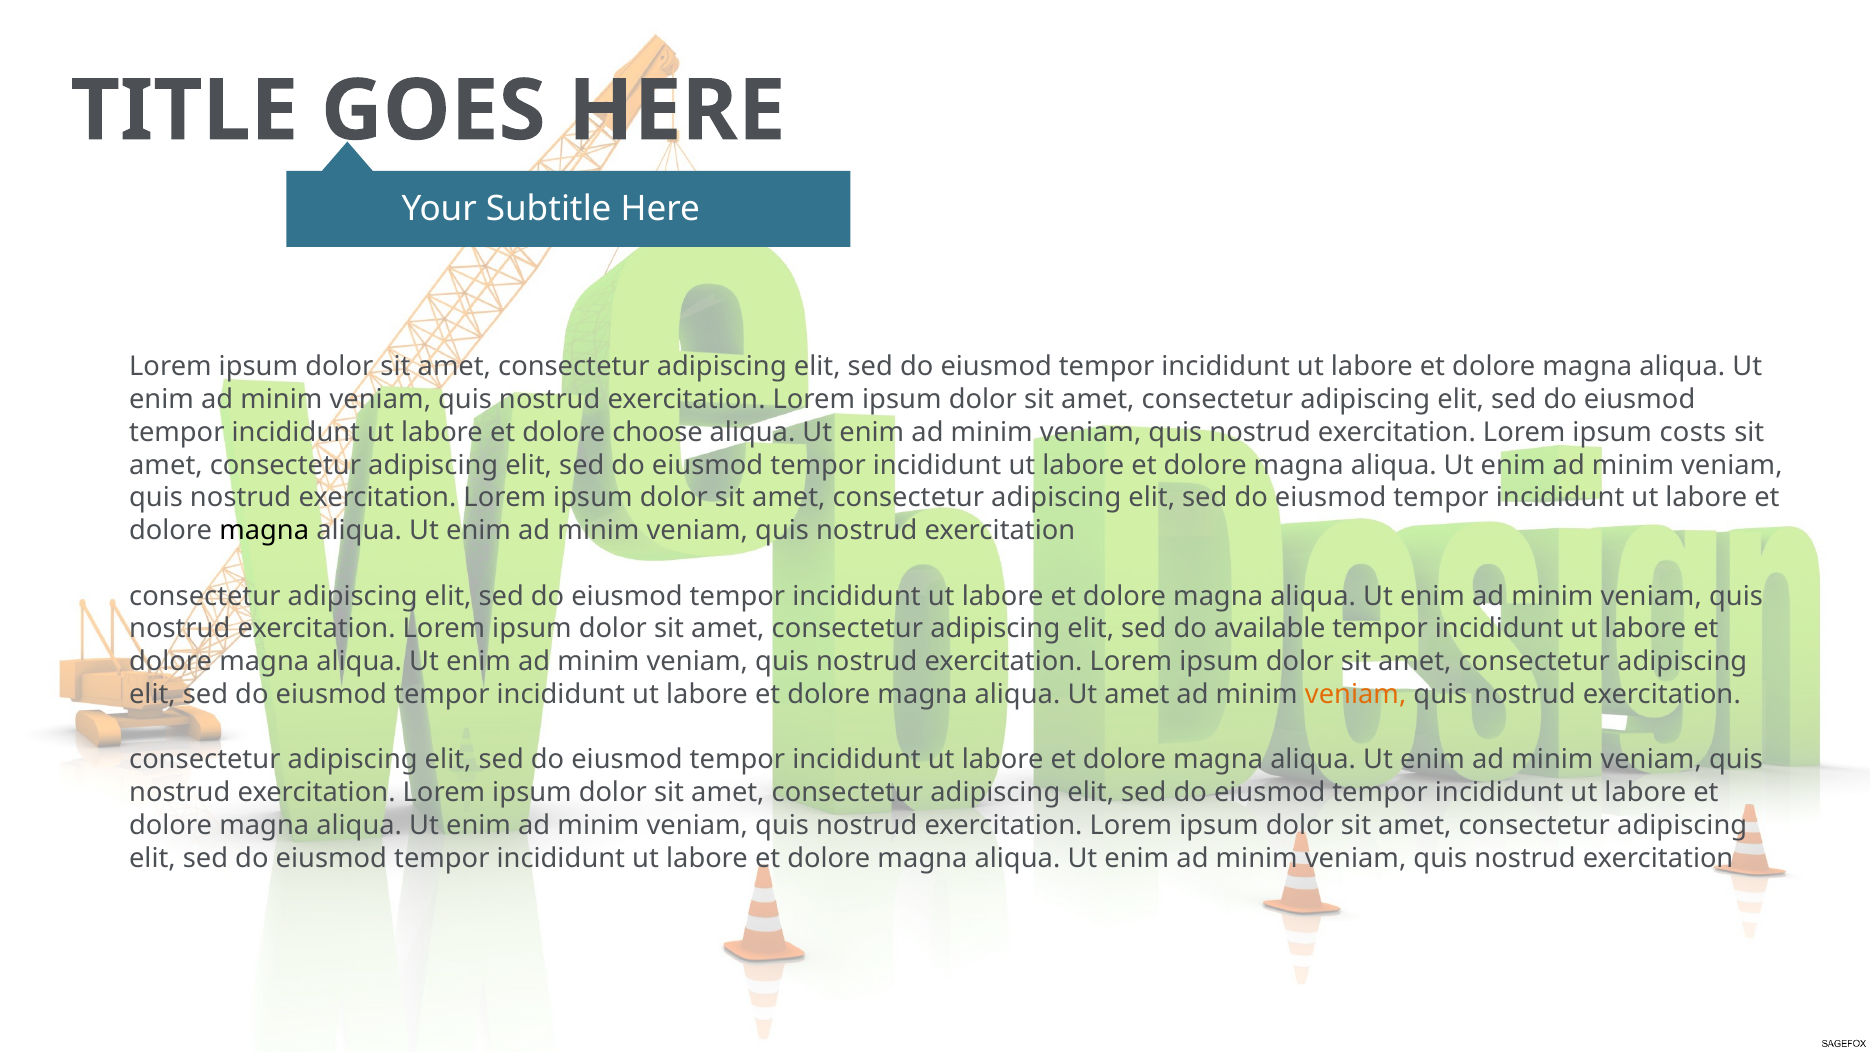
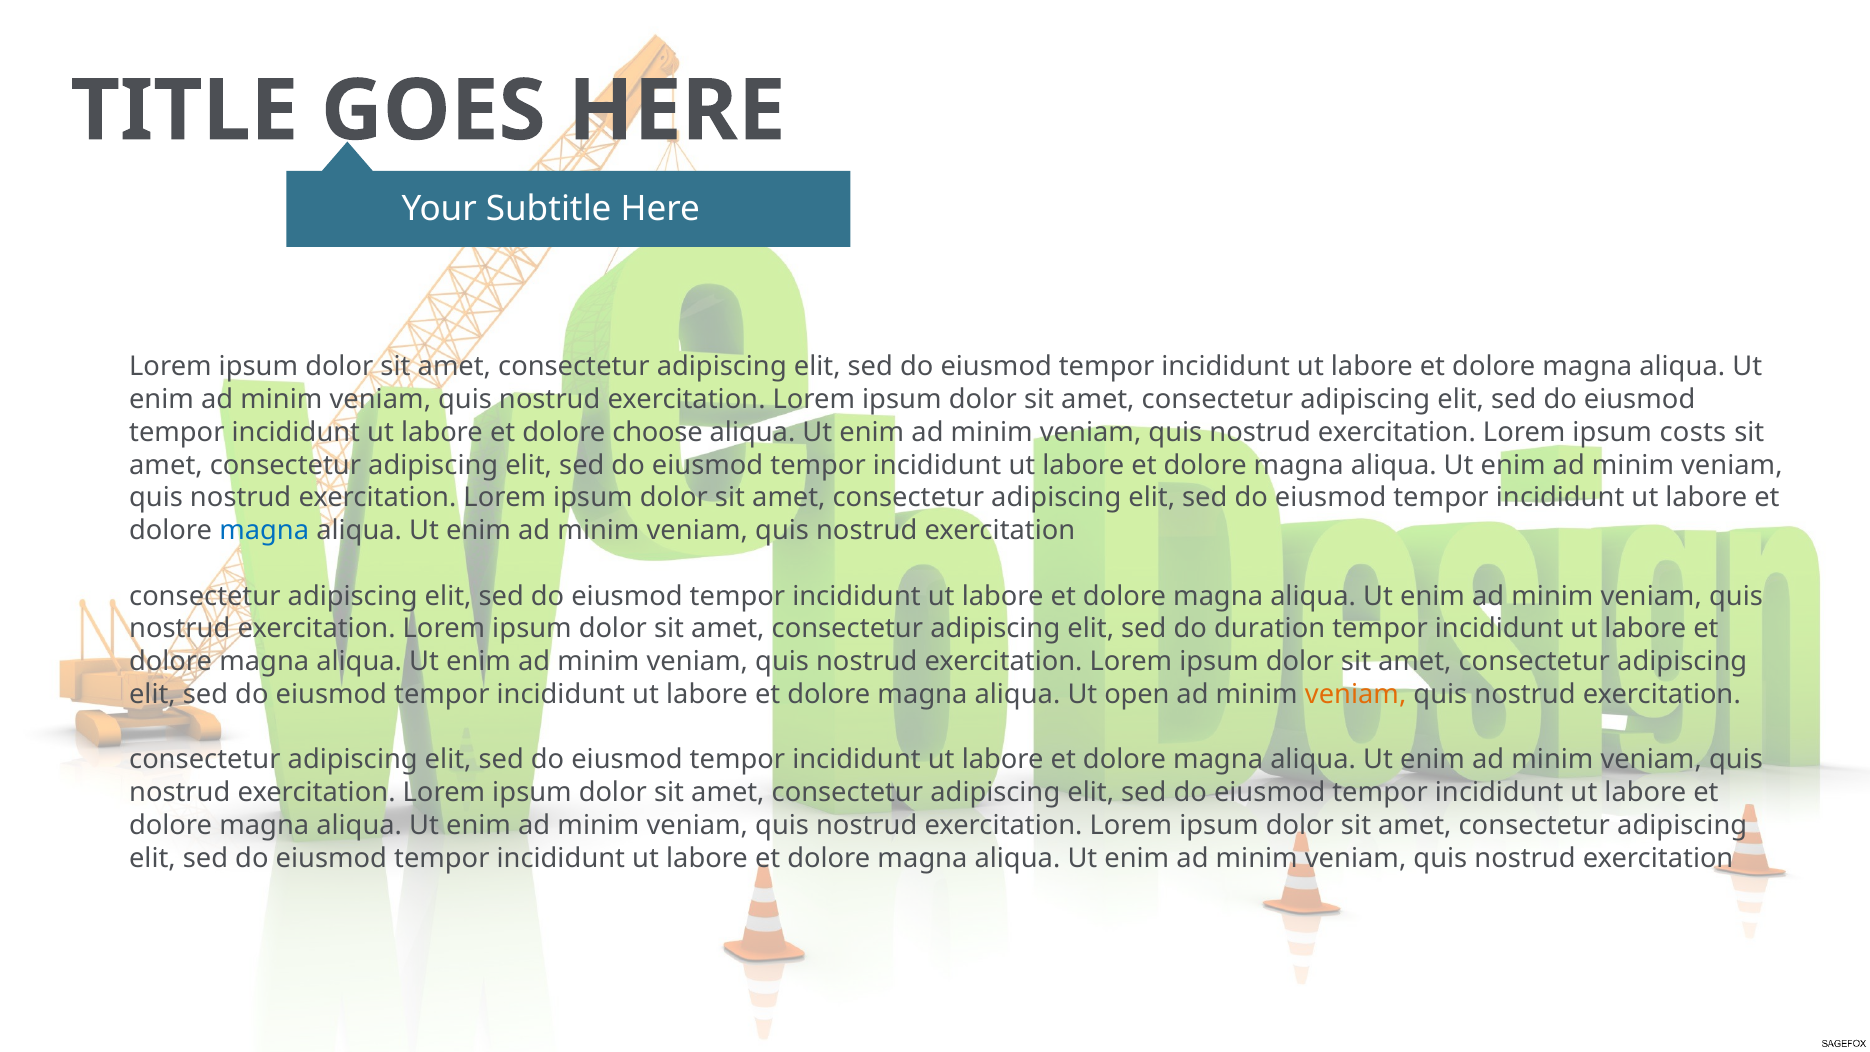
magna at (264, 530) colour: black -> blue
available: available -> duration
Ut amet: amet -> open
